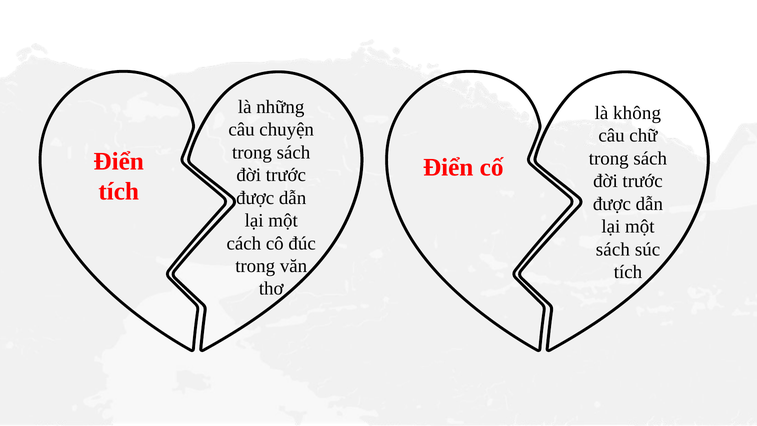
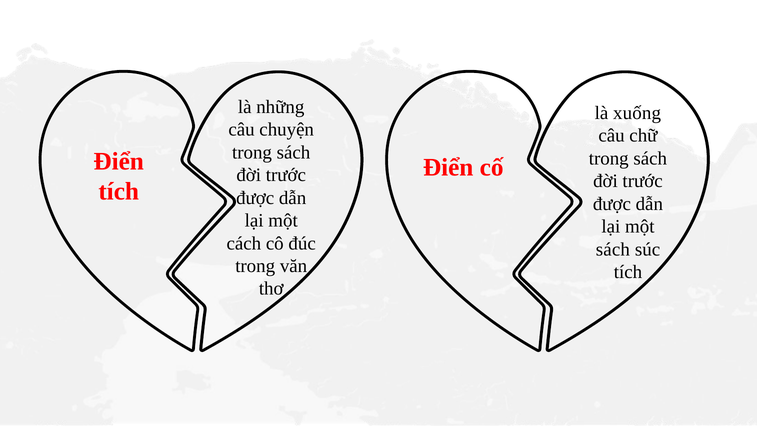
không: không -> xuống
